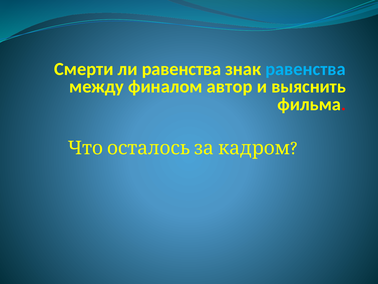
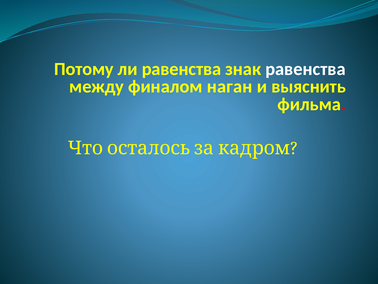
Смерти: Смерти -> Потому
равенства at (305, 69) colour: light blue -> white
автор: автор -> наган
